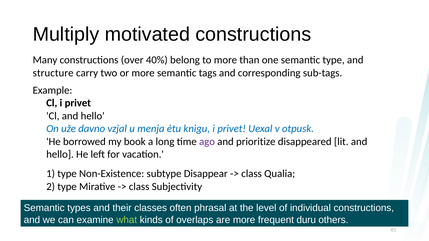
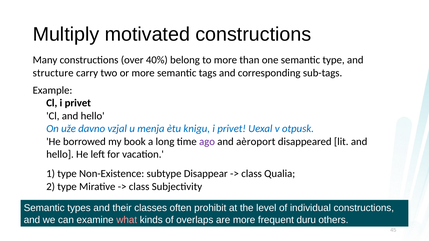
prioritize: prioritize -> aèroport
phrasal: phrasal -> prohibit
what colour: light green -> pink
